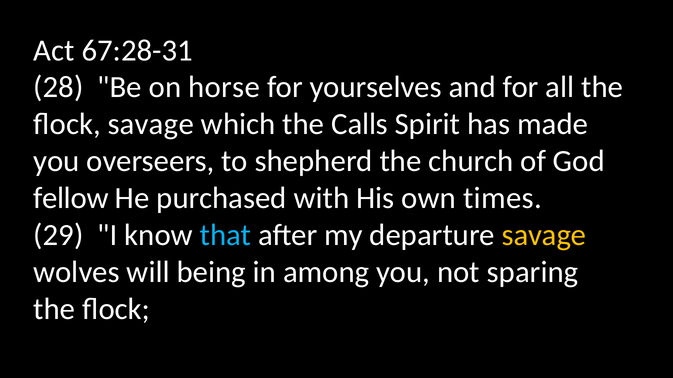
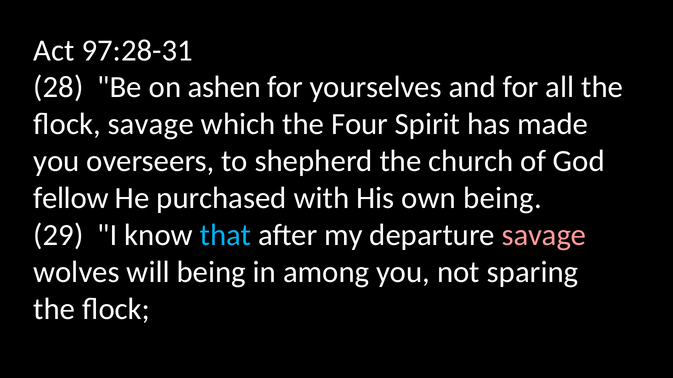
67:28-31: 67:28-31 -> 97:28-31
horse: horse -> ashen
Calls: Calls -> Four
own times: times -> being
savage at (544, 235) colour: yellow -> pink
